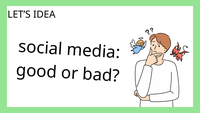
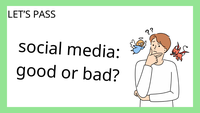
IDEA: IDEA -> PASS
